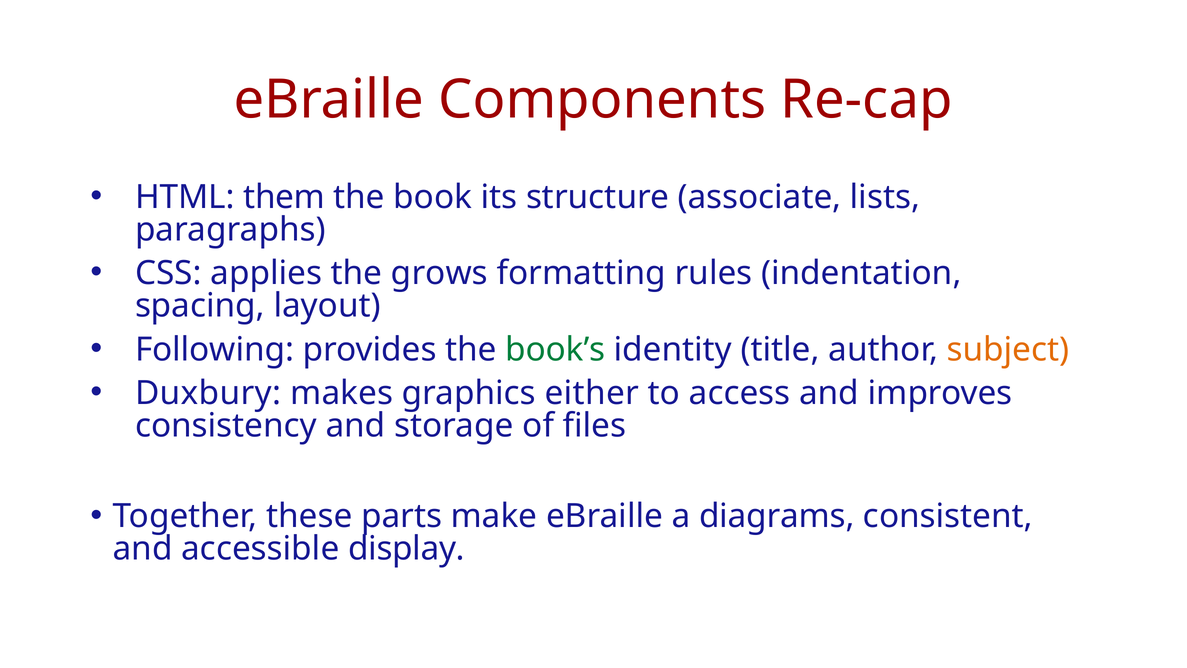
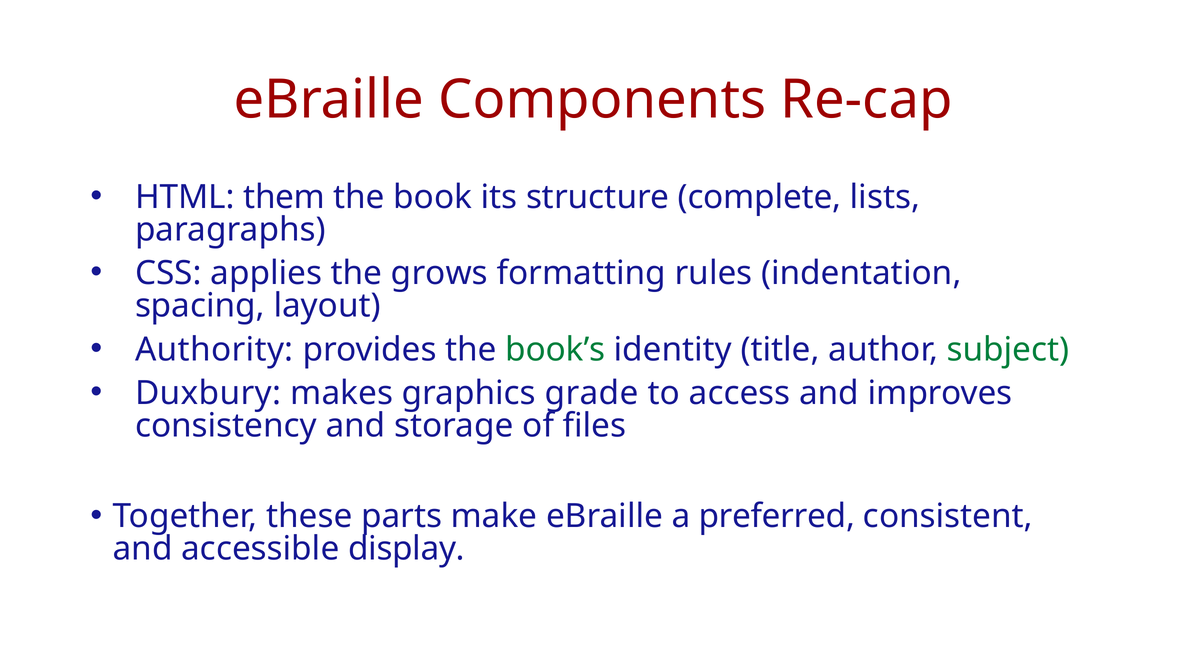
associate: associate -> complete
Following: Following -> Authority
subject colour: orange -> green
either: either -> grade
diagrams: diagrams -> preferred
